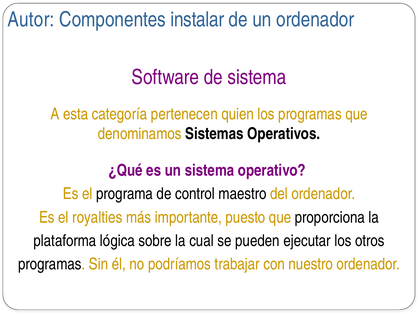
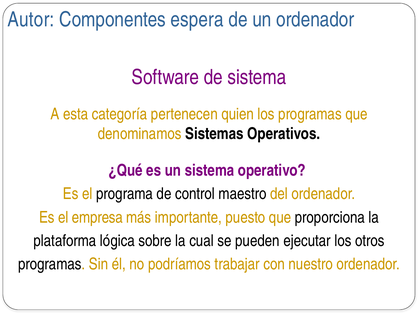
instalar: instalar -> espera
royalties: royalties -> empresa
